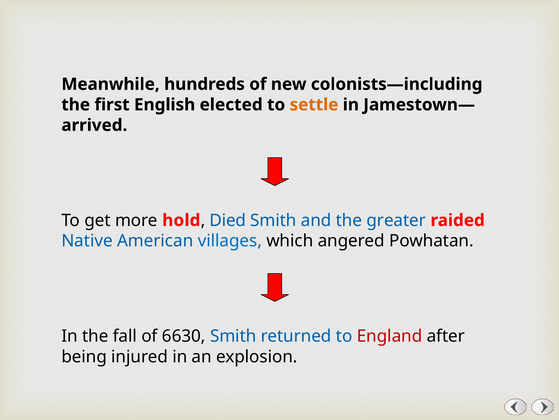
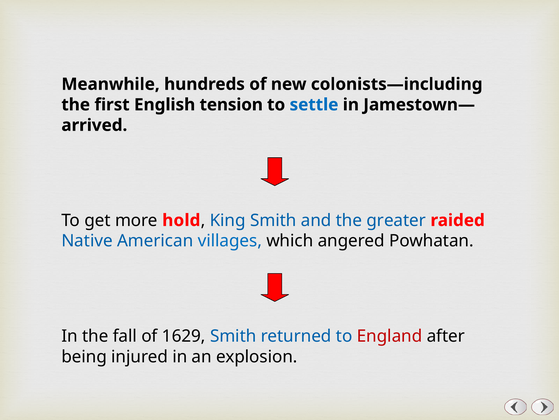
elected: elected -> tension
settle colour: orange -> blue
Died: Died -> King
6630: 6630 -> 1629
